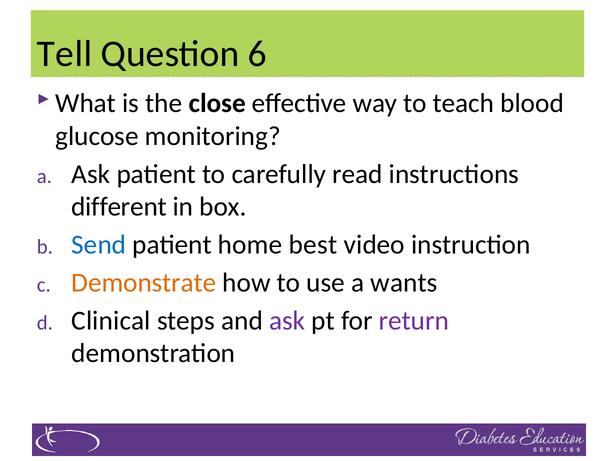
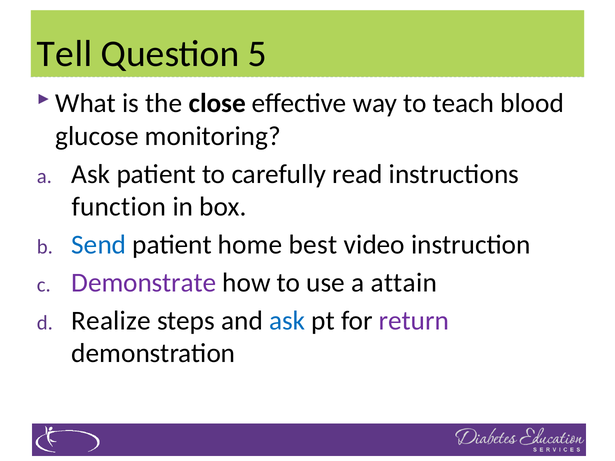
6: 6 -> 5
different: different -> function
Demonstrate colour: orange -> purple
wants: wants -> attain
Clinical: Clinical -> Realize
ask at (287, 321) colour: purple -> blue
